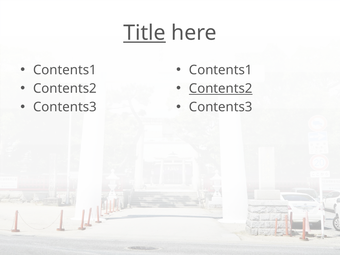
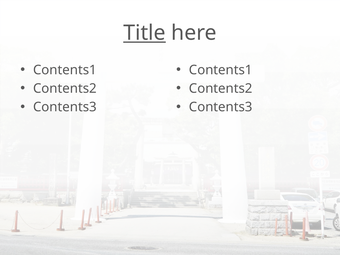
Contents2 at (221, 89) underline: present -> none
